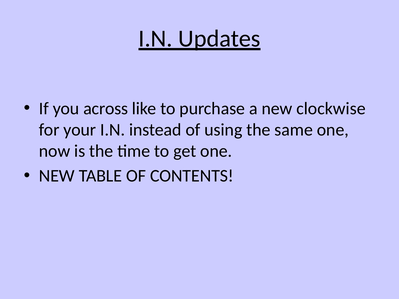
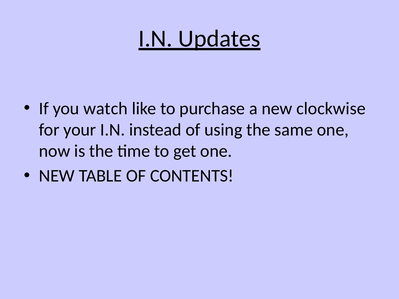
across: across -> watch
